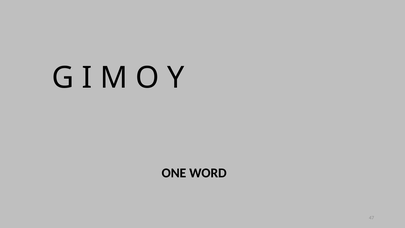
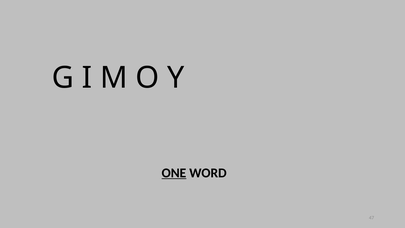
ONE underline: none -> present
